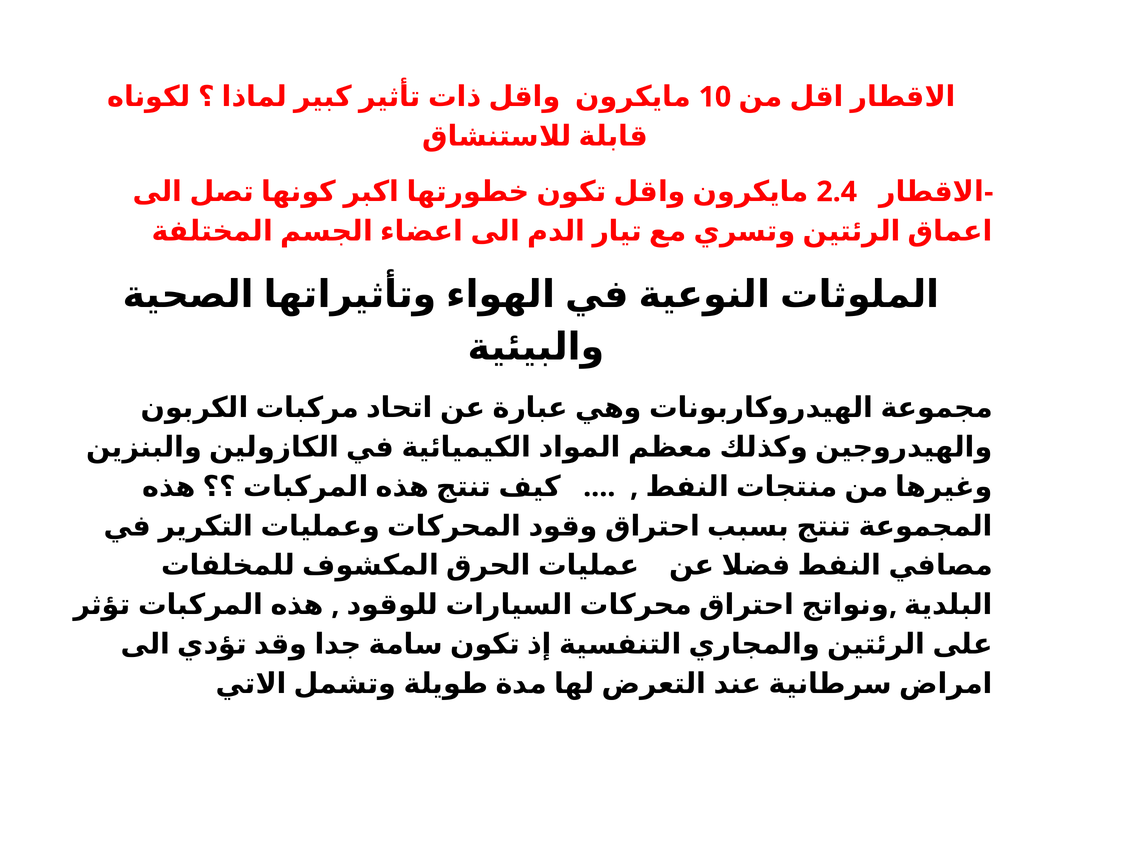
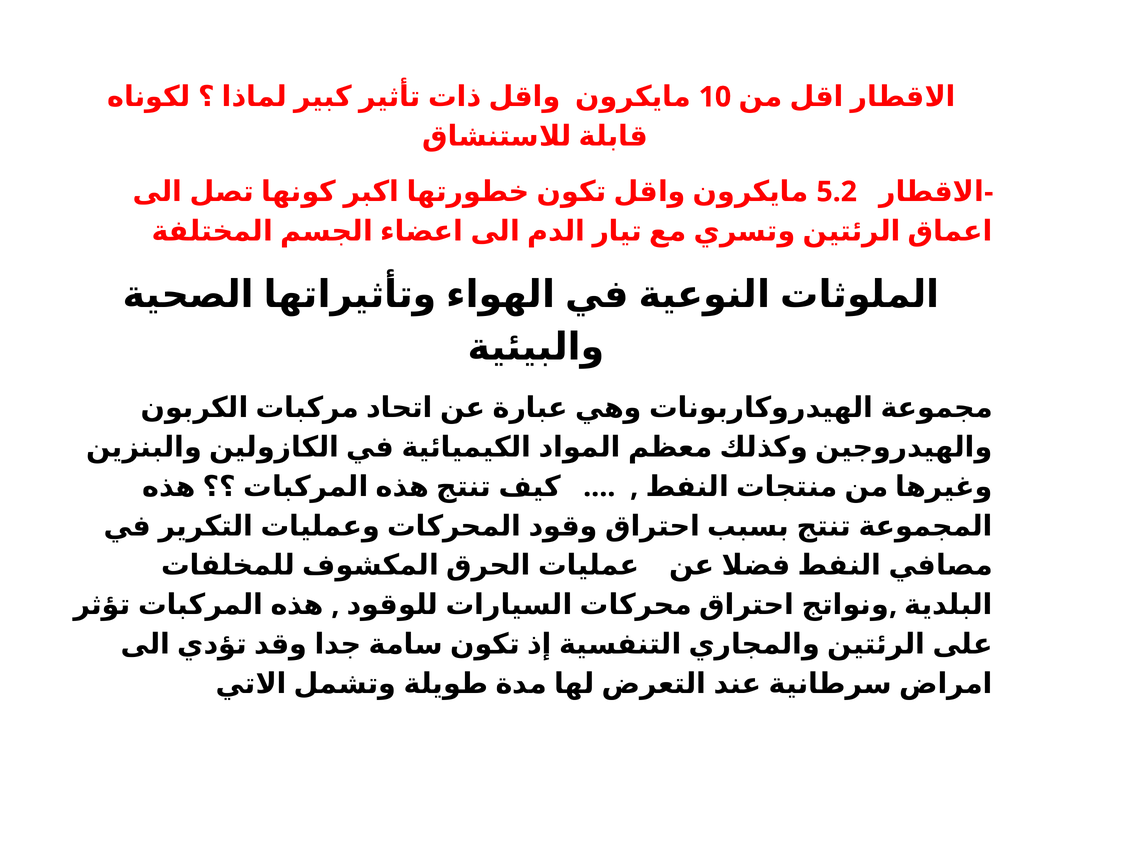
2.4: 2.4 -> 5.2
